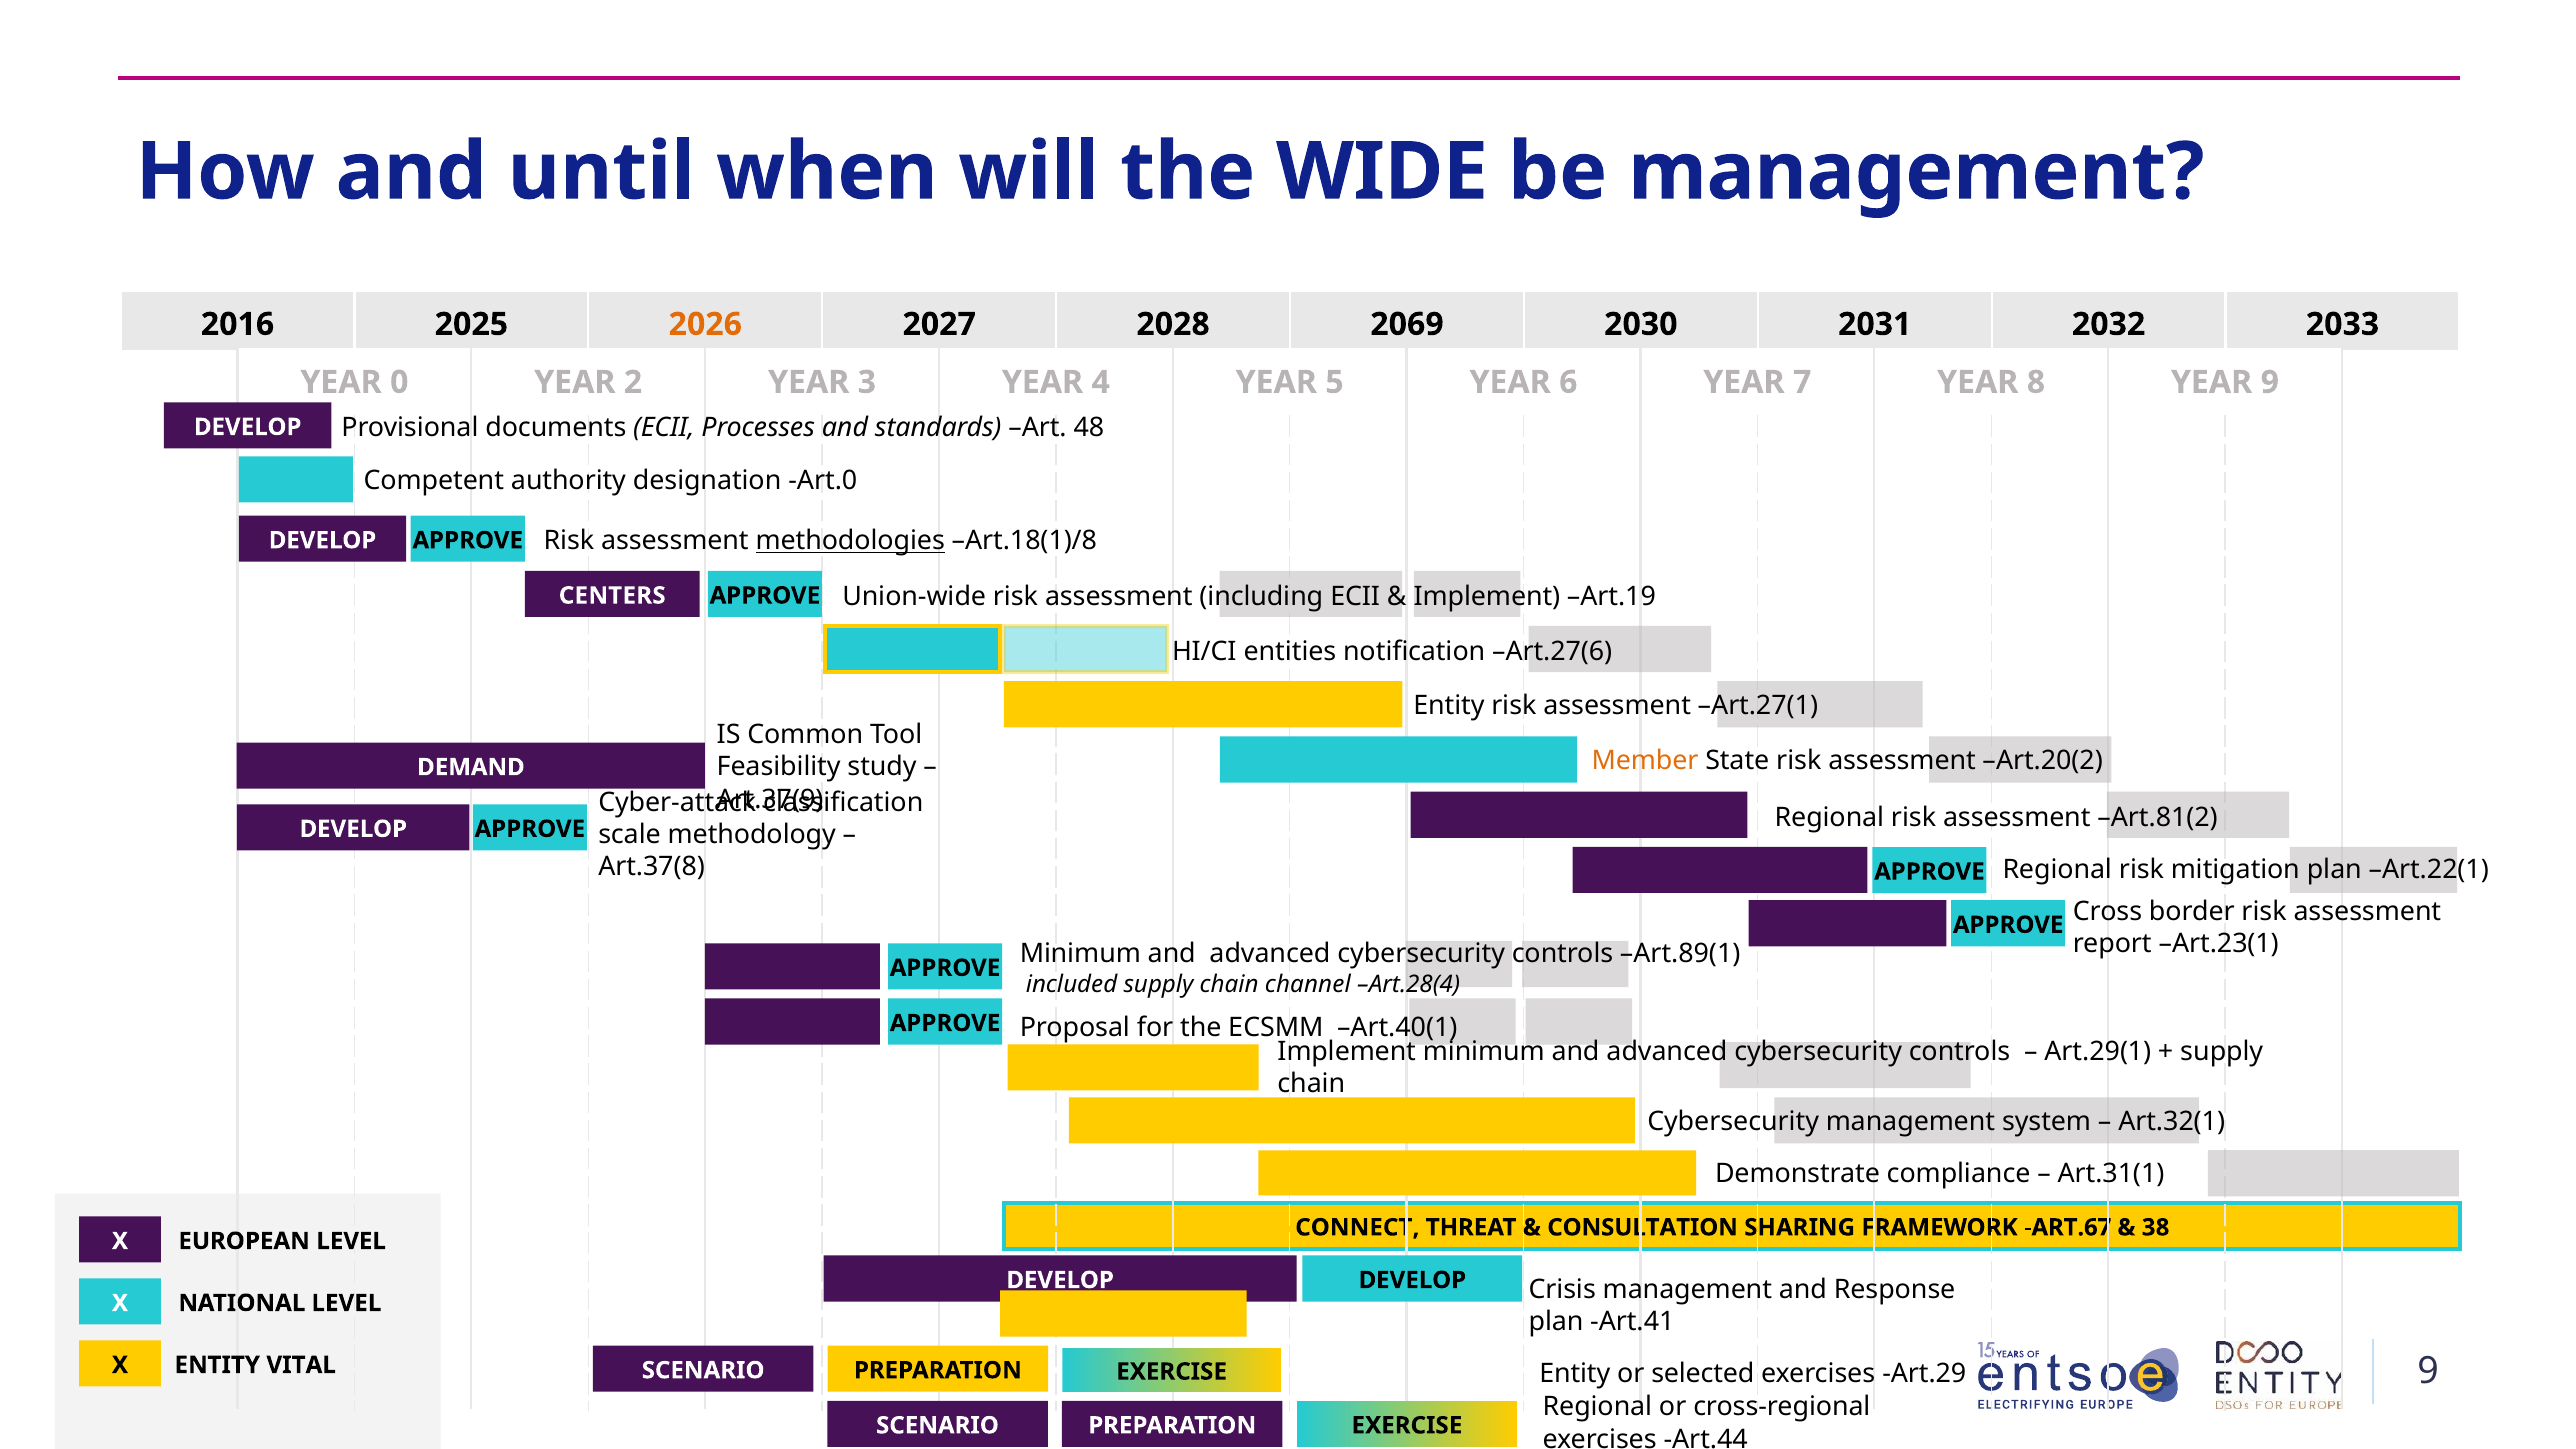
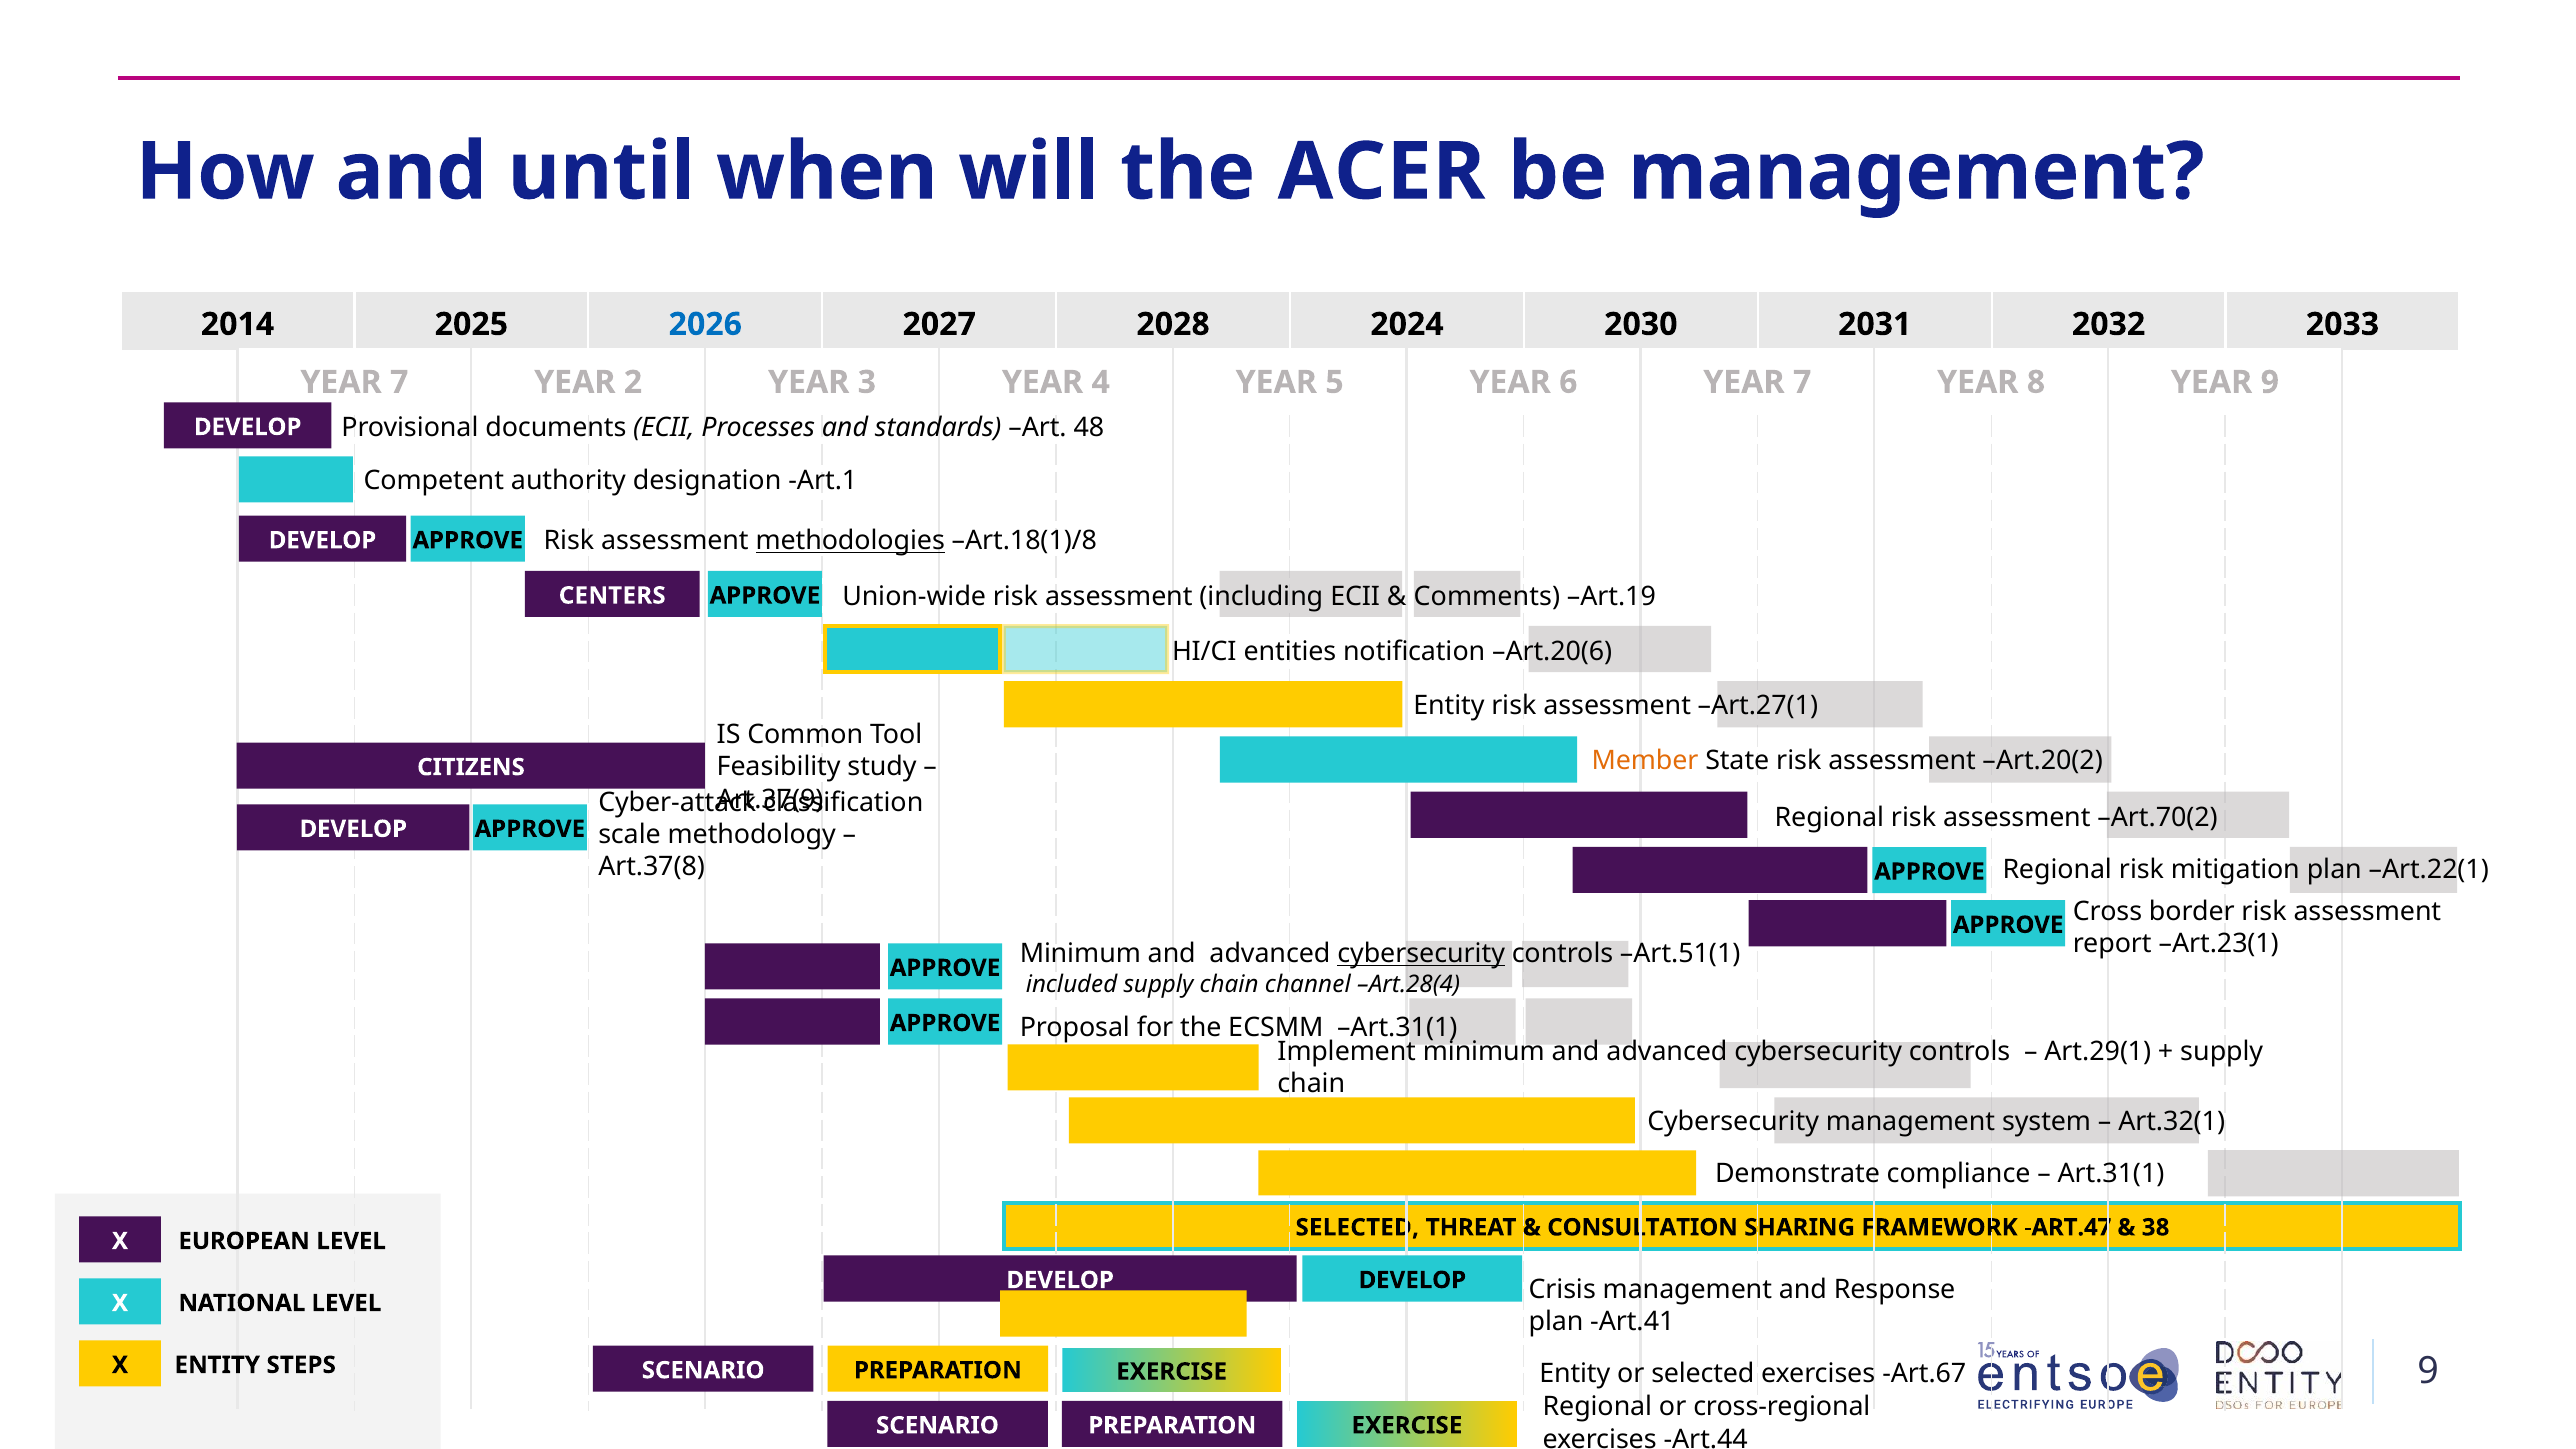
WIDE: WIDE -> ACER
2016: 2016 -> 2014
2026 colour: orange -> blue
2069: 2069 -> 2024
0 at (399, 382): 0 -> 7
Art.0: Art.0 -> Art.1
Implement at (1487, 596): Implement -> Comments
Art.27(6: Art.27(6 -> Art.20(6
DEMAND: DEMAND -> CITIZENS
Art.81(2: Art.81(2 -> Art.70(2
cybersecurity at (1421, 954) underline: none -> present
Art.89(1: Art.89(1 -> Art.51(1
ECSMM Art.40(1: Art.40(1 -> Art.31(1
CONNECT at (1357, 1227): CONNECT -> SELECTED
ART.67: ART.67 -> ART.47
VITAL: VITAL -> STEPS
Art.29: Art.29 -> Art.67
